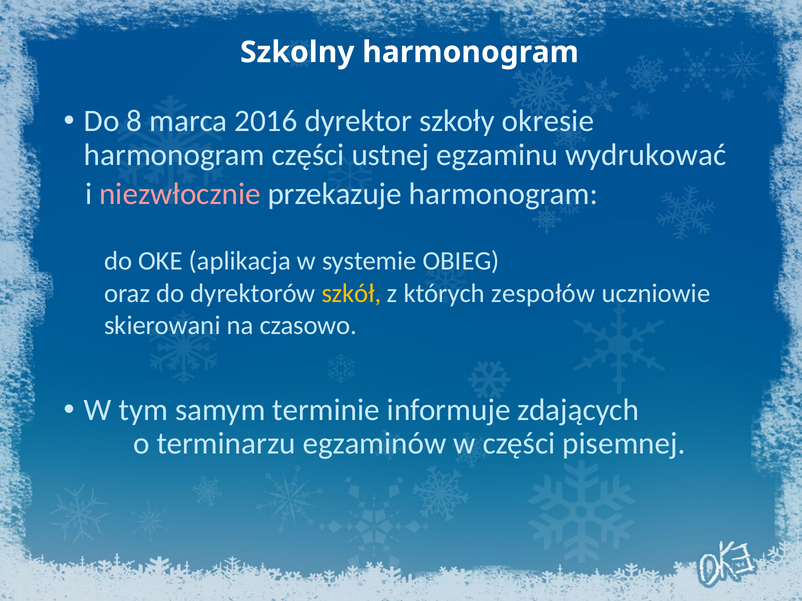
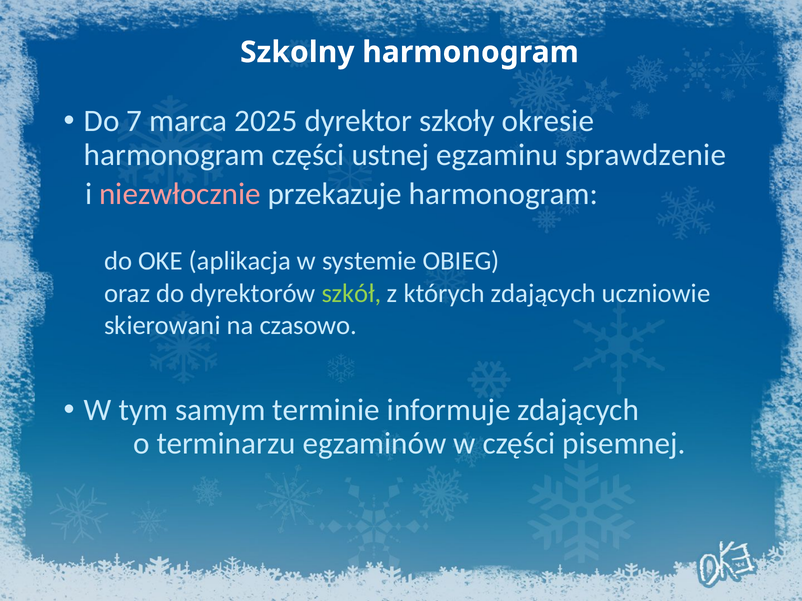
8: 8 -> 7
2016: 2016 -> 2025
wydrukować: wydrukować -> sprawdzenie
szkół colour: yellow -> light green
których zespołów: zespołów -> zdających
